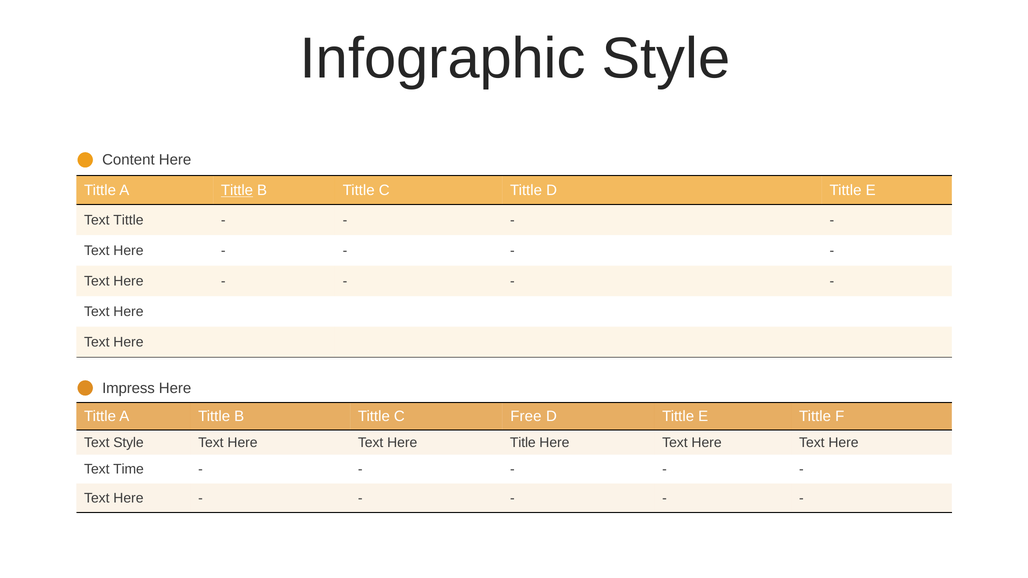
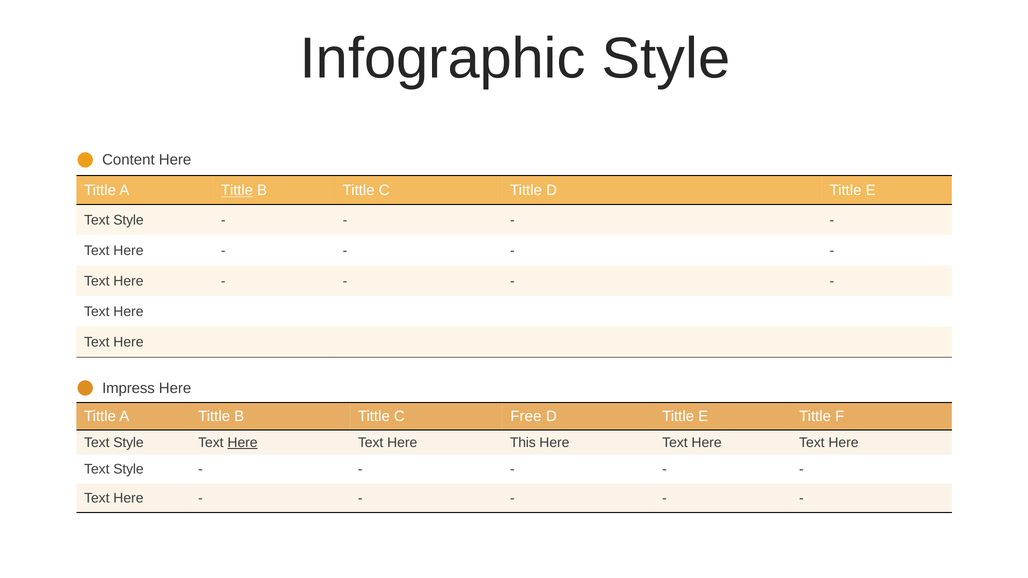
Tittle at (128, 220): Tittle -> Style
Here at (243, 443) underline: none -> present
Title: Title -> This
Time at (129, 470): Time -> Style
